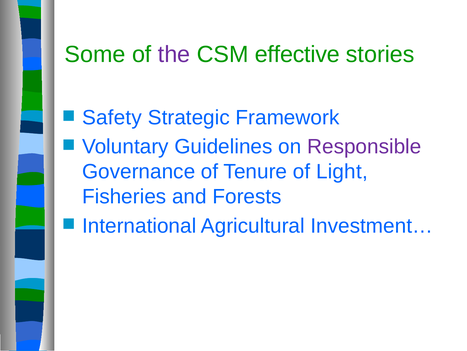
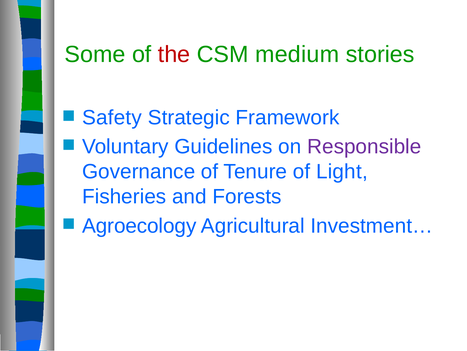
the colour: purple -> red
effective: effective -> medium
International: International -> Agroecology
